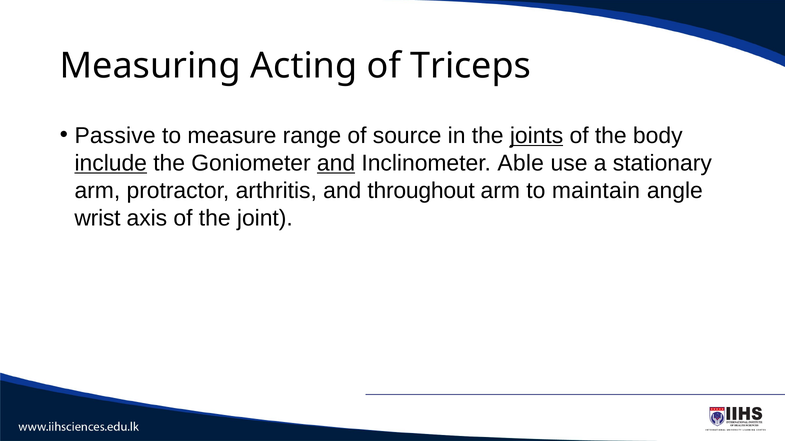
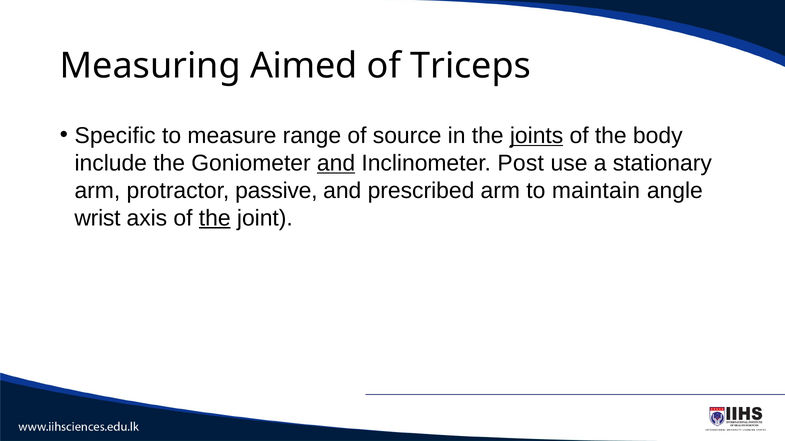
Acting: Acting -> Aimed
Passive: Passive -> Specific
include underline: present -> none
Able: Able -> Post
arthritis: arthritis -> passive
throughout: throughout -> prescribed
the at (215, 218) underline: none -> present
